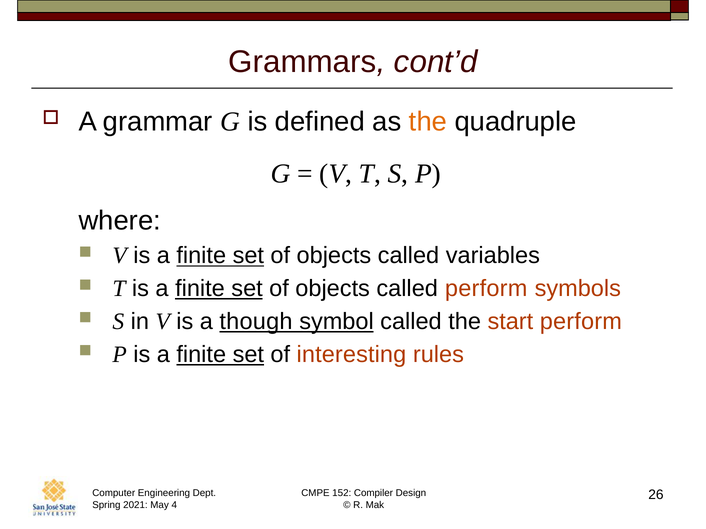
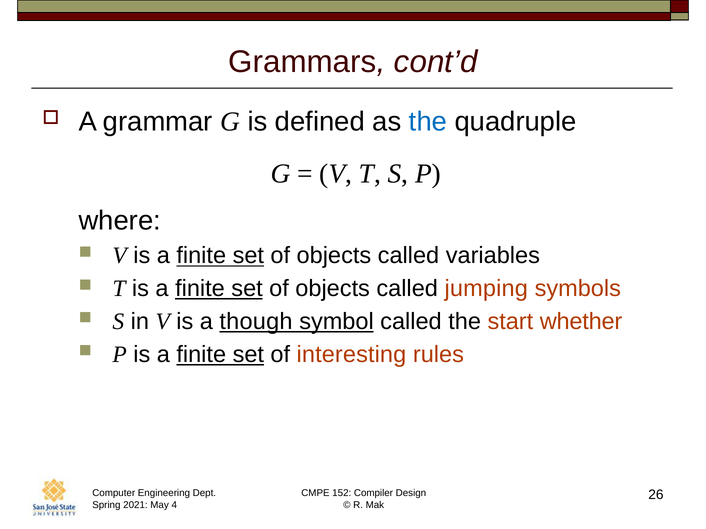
the at (428, 122) colour: orange -> blue
called perform: perform -> jumping
start perform: perform -> whether
